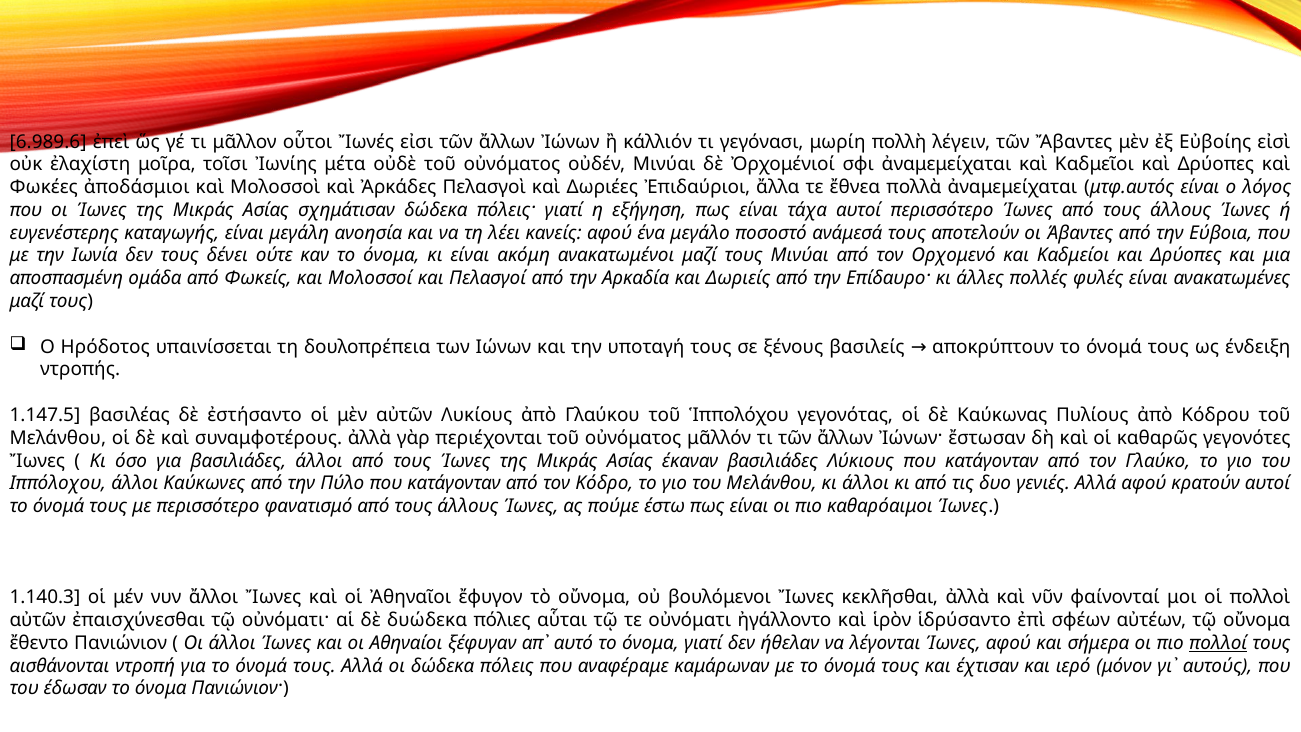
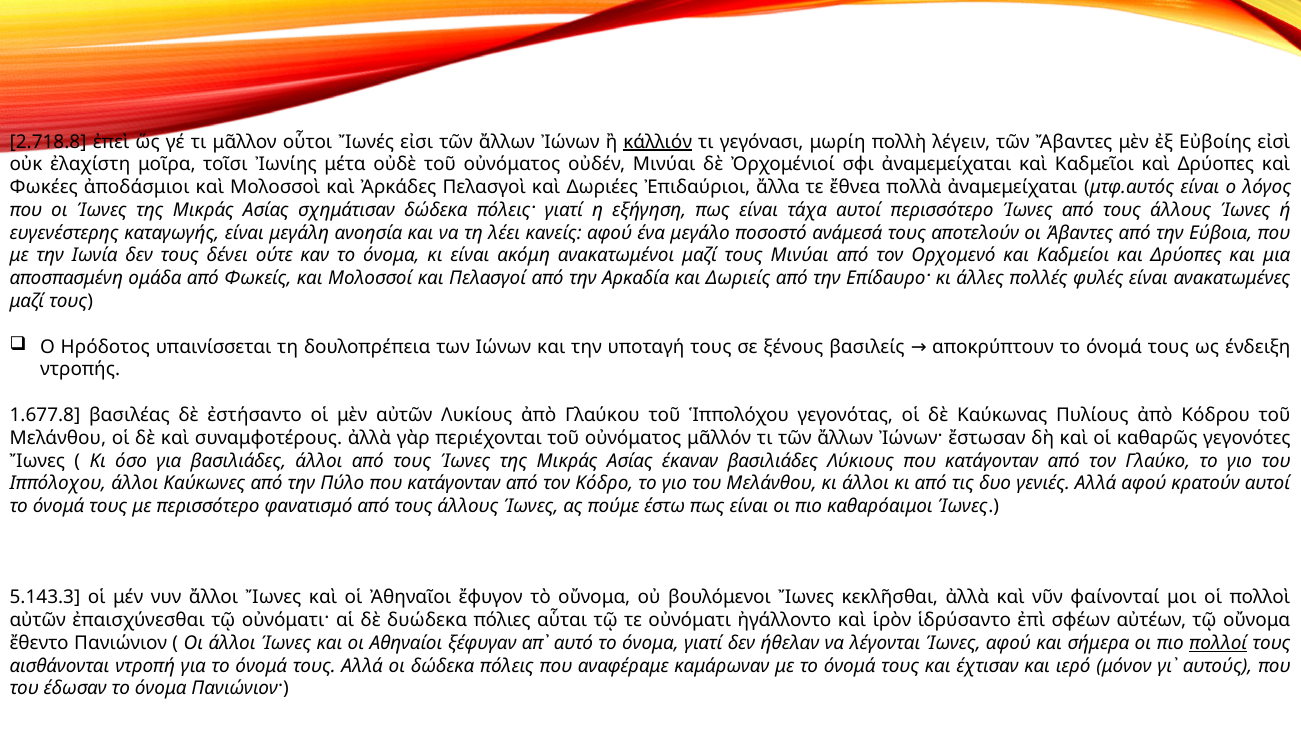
6.989.6: 6.989.6 -> 2.718.8
κάλλιόν underline: none -> present
1.147.5: 1.147.5 -> 1.677.8
1.140.3: 1.140.3 -> 5.143.3
